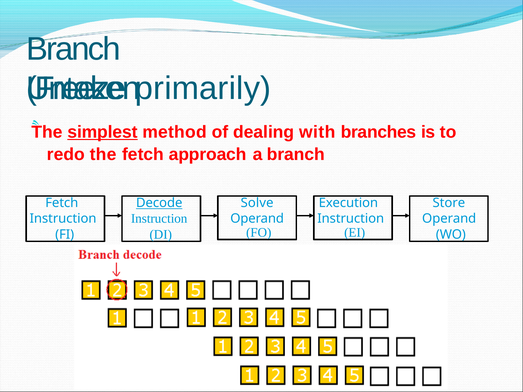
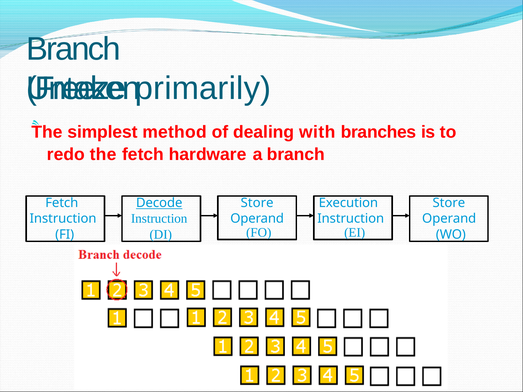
simplest underline: present -> none
approach: approach -> hardware
Solve at (257, 203): Solve -> Store
